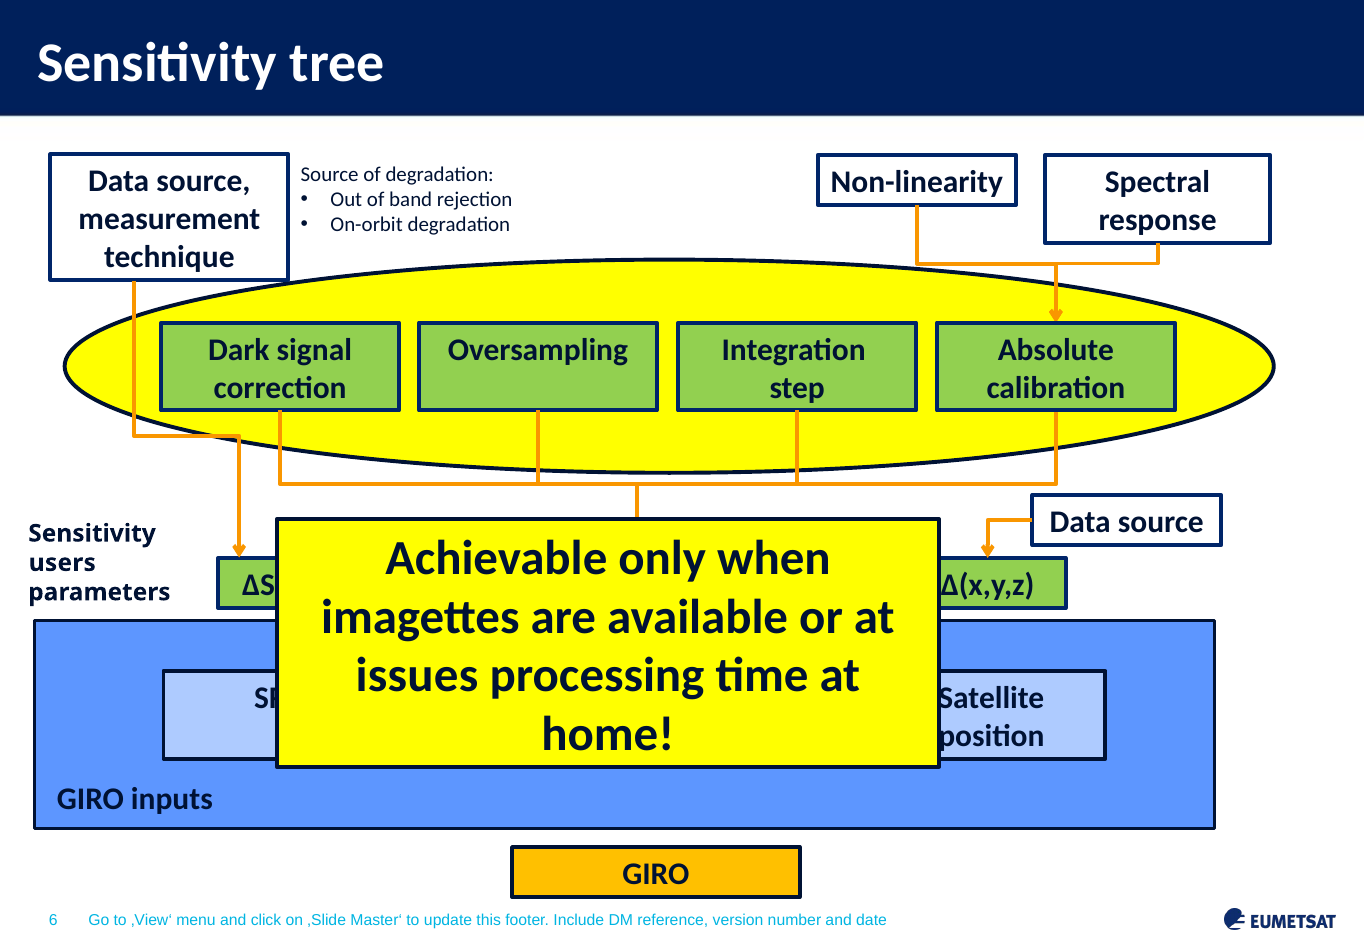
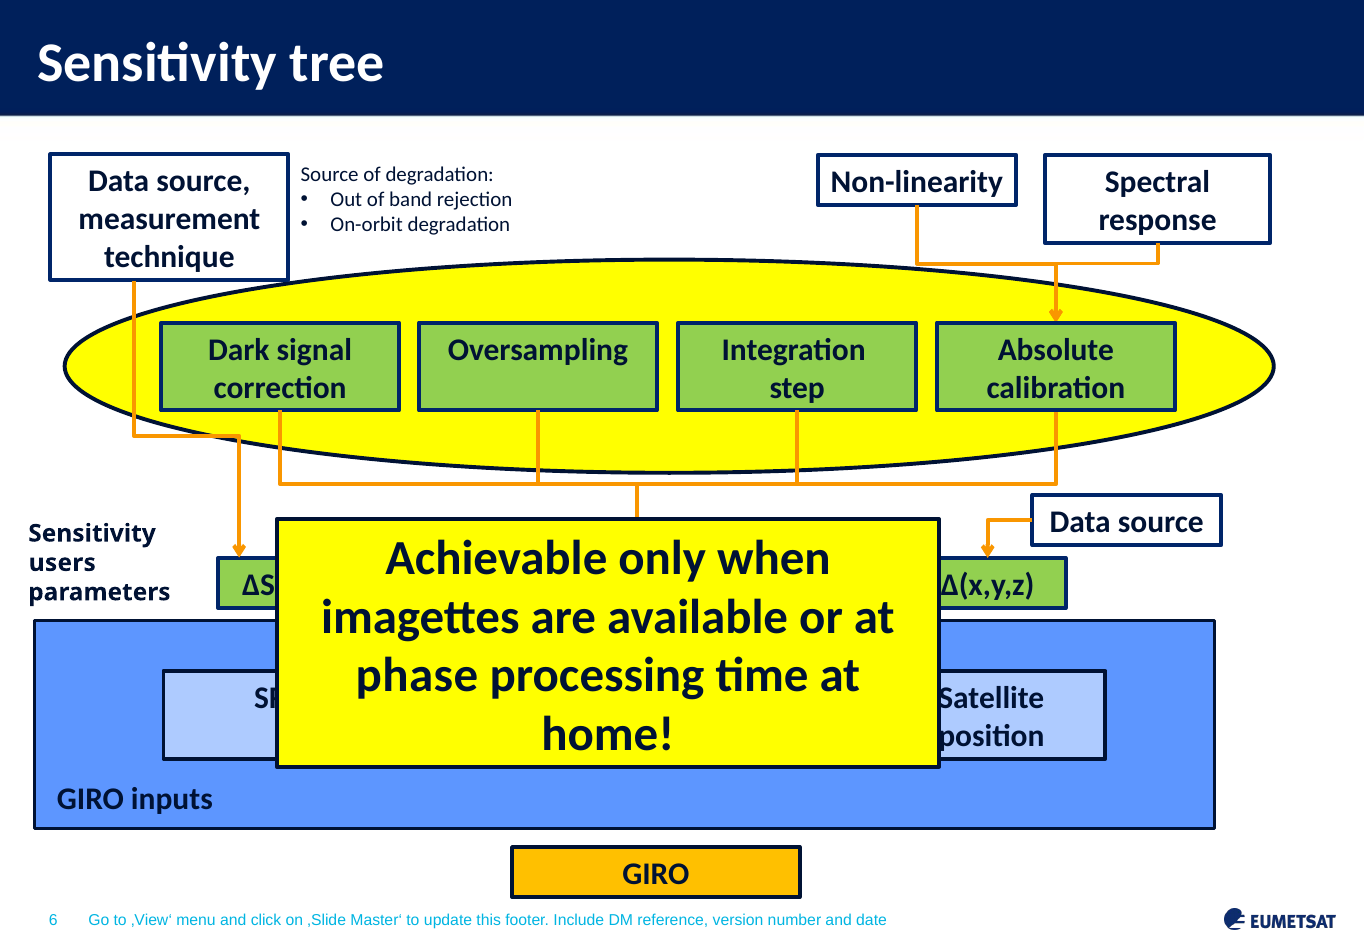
issues: issues -> phase
